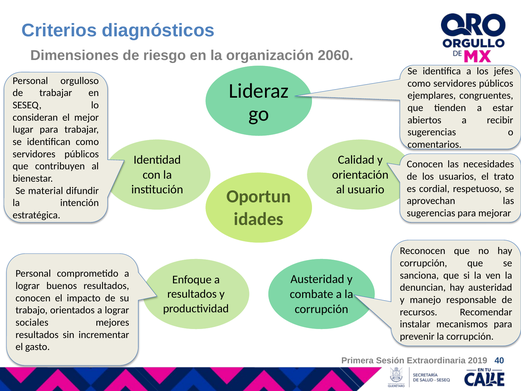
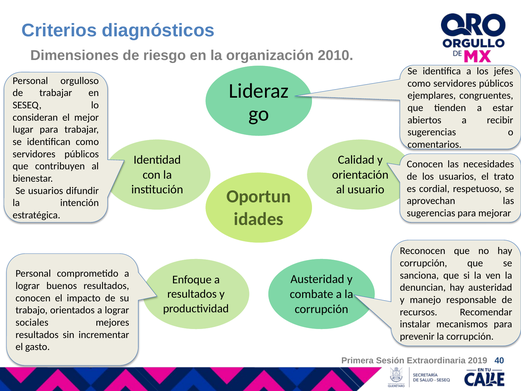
2060: 2060 -> 2010
Se material: material -> usuarios
